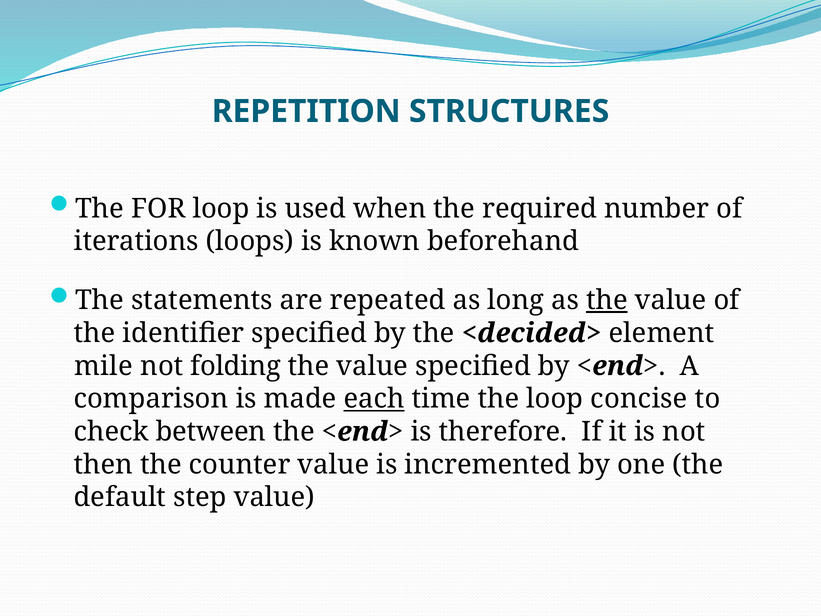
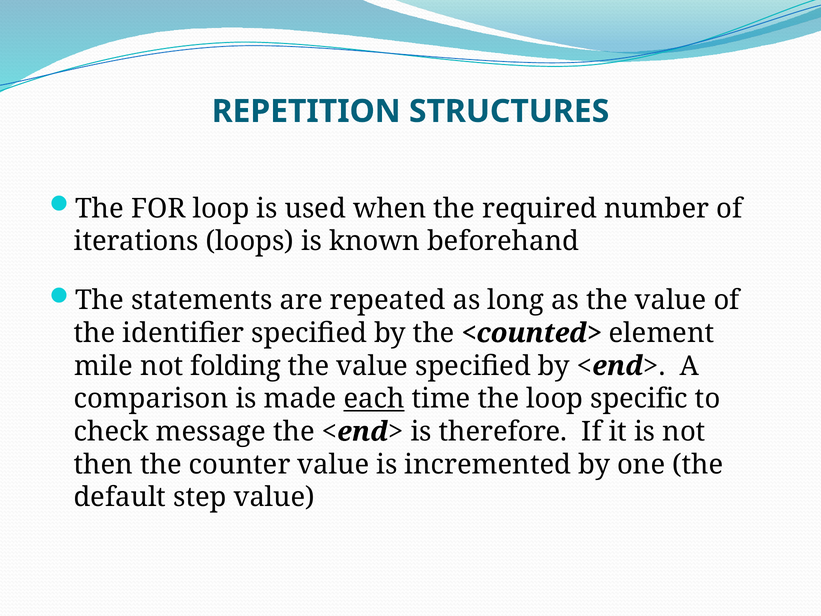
the at (607, 300) underline: present -> none
<decided>: <decided> -> <counted>
concise: concise -> specific
between: between -> message
